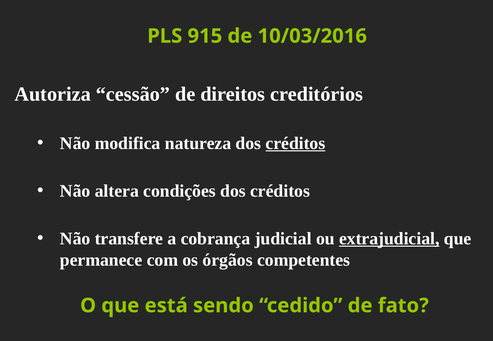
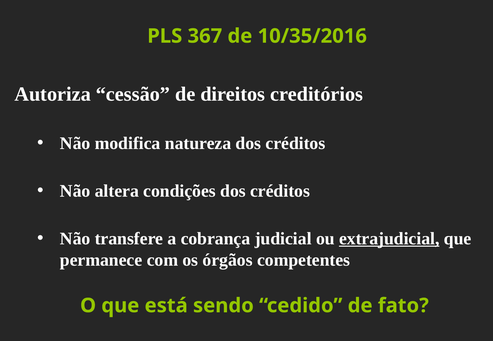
915: 915 -> 367
10/03/2016: 10/03/2016 -> 10/35/2016
créditos at (295, 143) underline: present -> none
